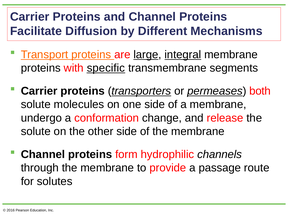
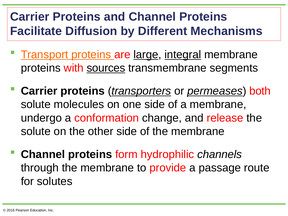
specific: specific -> sources
